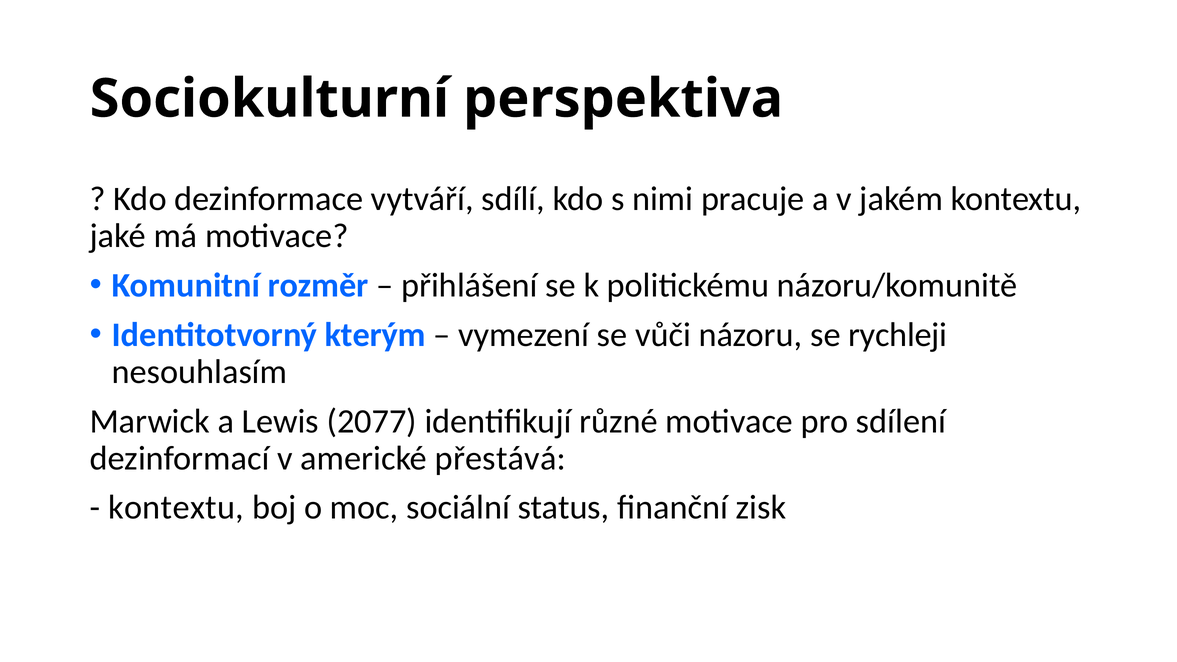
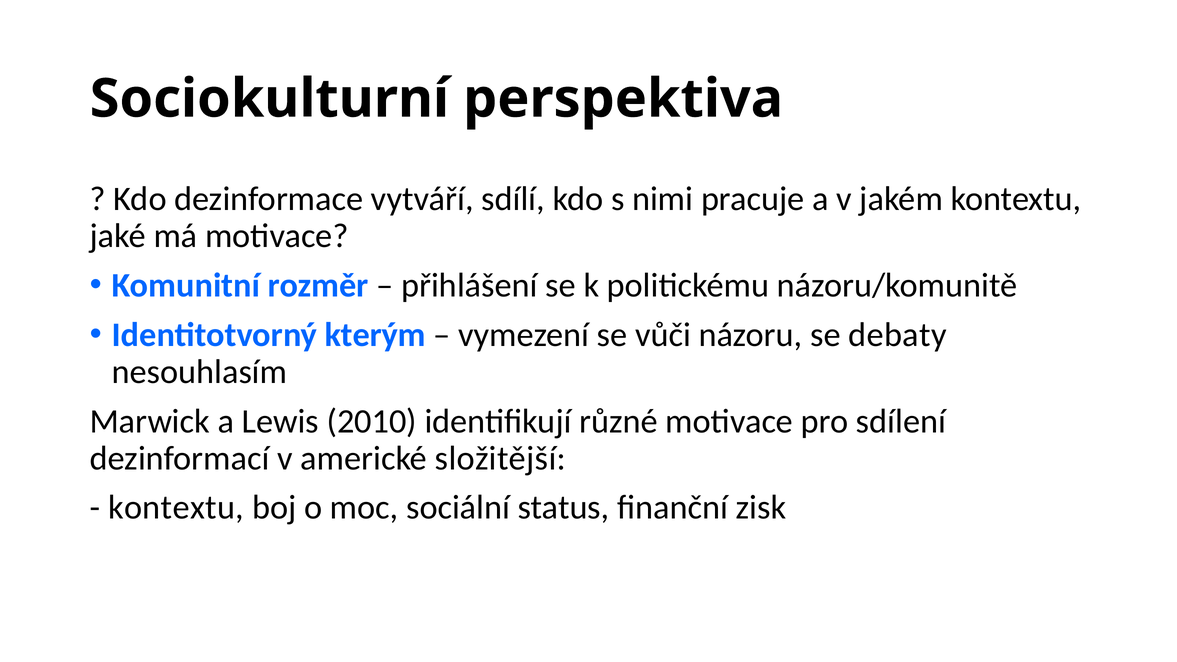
rychleji: rychleji -> debaty
2077: 2077 -> 2010
přestává: přestává -> složitější
